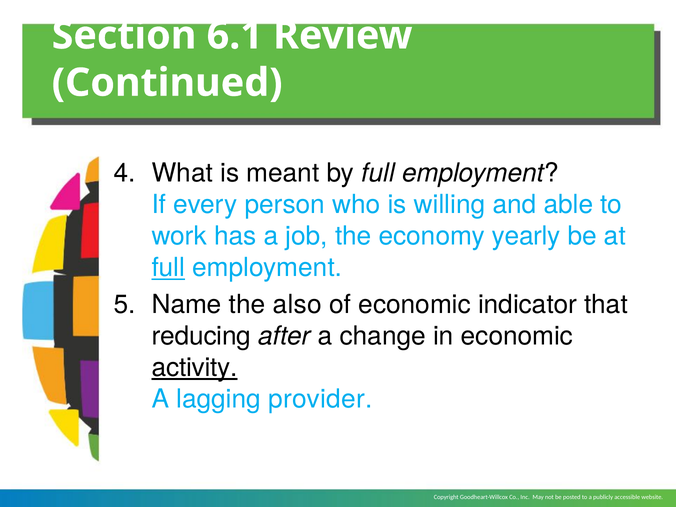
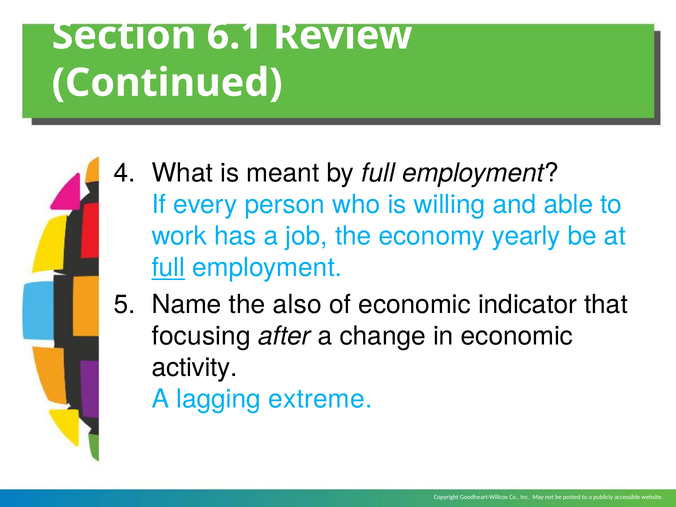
reducing: reducing -> focusing
activity underline: present -> none
provider: provider -> extreme
